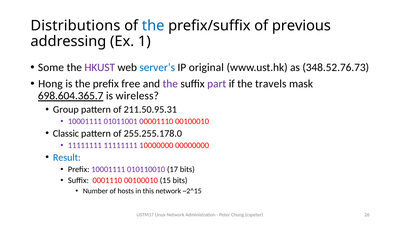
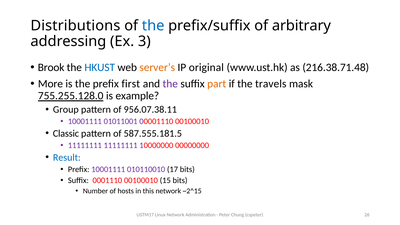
previous: previous -> arbitrary
1: 1 -> 3
Some: Some -> Brook
HKUST colour: purple -> blue
server’s colour: blue -> orange
348.52.76.73: 348.52.76.73 -> 216.38.71.48
Hong: Hong -> More
free: free -> first
part colour: purple -> orange
698.604.365.7: 698.604.365.7 -> 755.255.128.0
wireless: wireless -> example
211.50.95.31: 211.50.95.31 -> 956.07.38.11
255.255.178.0: 255.255.178.0 -> 587.555.181.5
